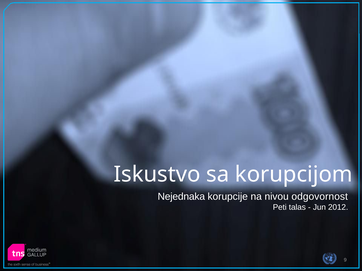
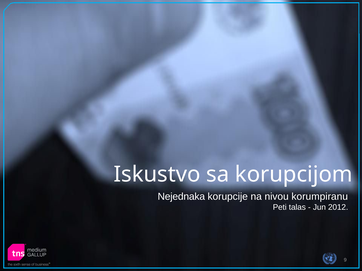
odgovornost: odgovornost -> korumpiranu
